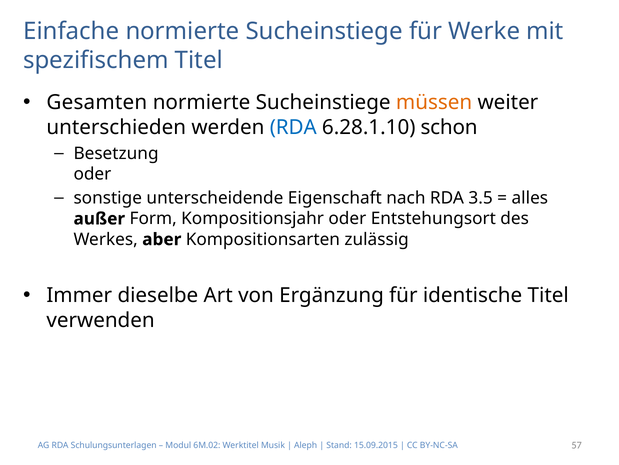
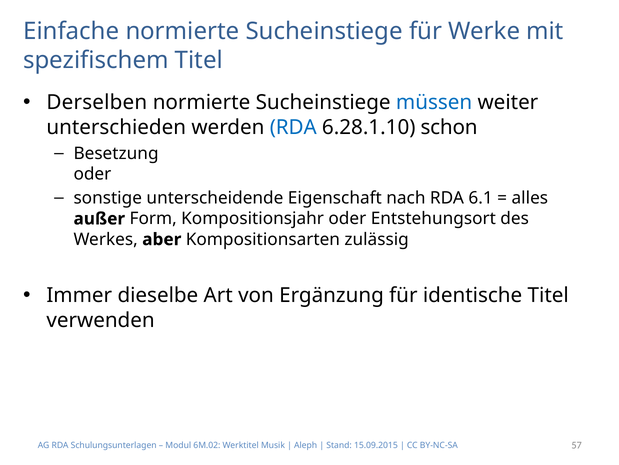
Gesamten: Gesamten -> Derselben
müssen colour: orange -> blue
3.5: 3.5 -> 6.1
